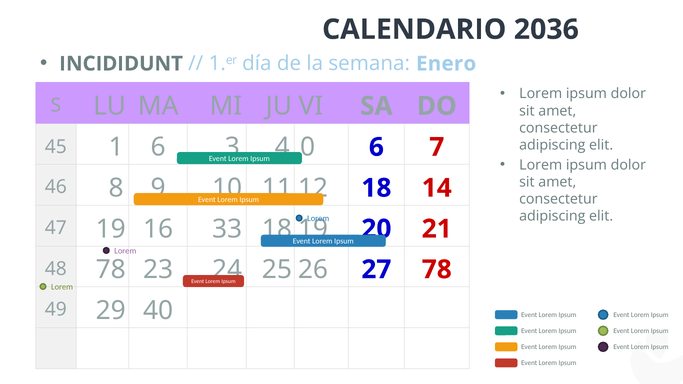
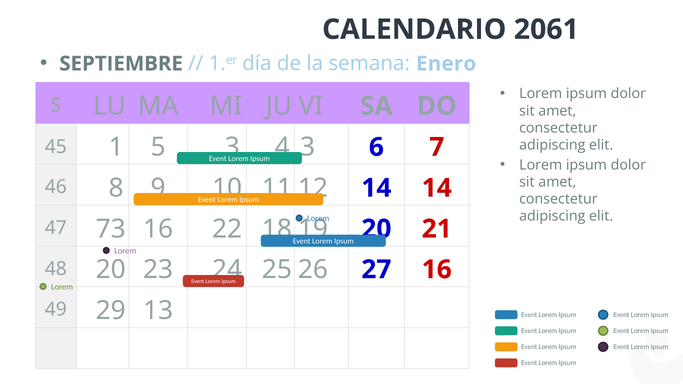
2036: 2036 -> 2061
INCIDIDUNT: INCIDIDUNT -> SEPTIEMBRE
1 6: 6 -> 5
0 at (308, 147): 0 -> 3
18 at (376, 188): 18 -> 14
19: 19 -> 73
33: 33 -> 22
48 78: 78 -> 20
27 78: 78 -> 16
40: 40 -> 13
